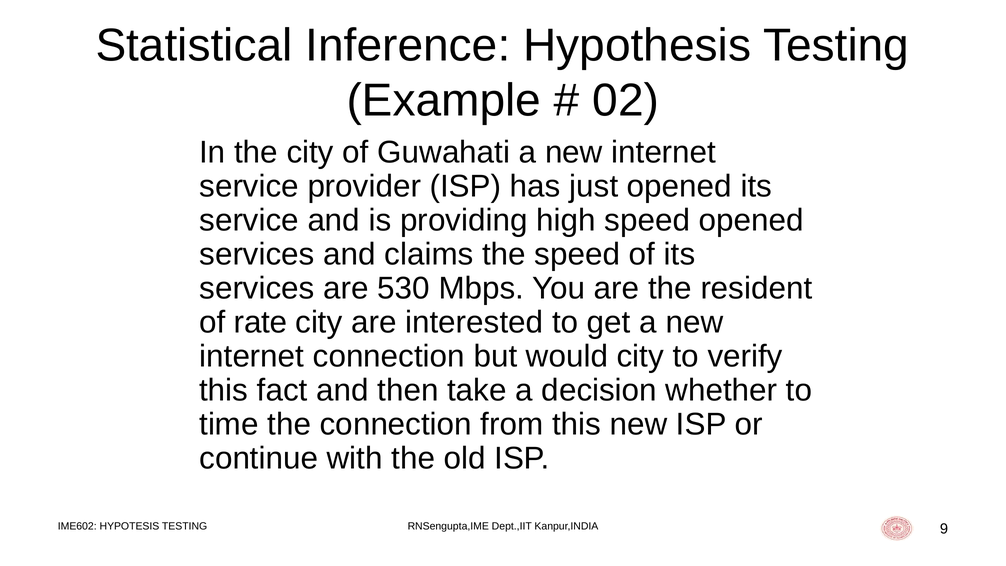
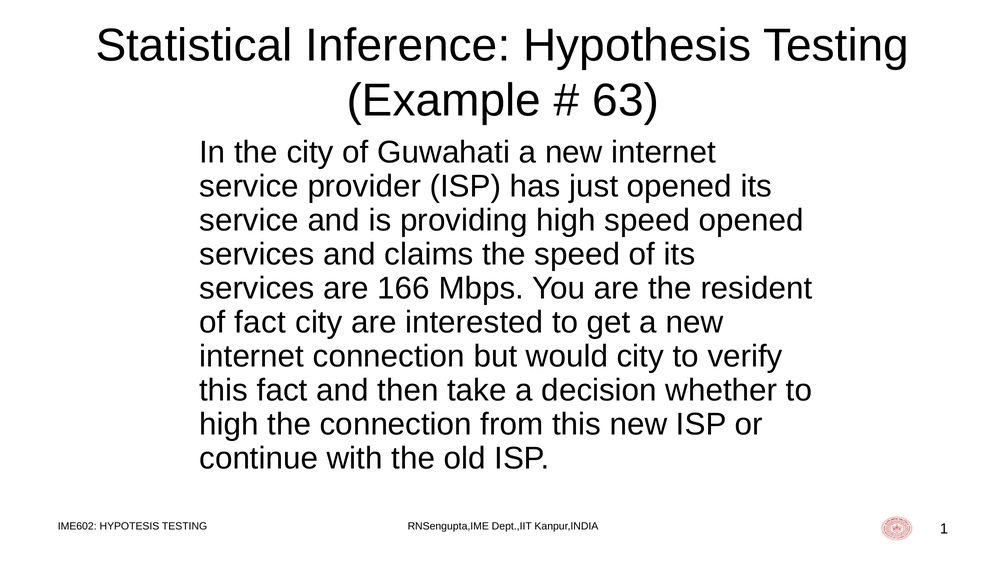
02: 02 -> 63
530: 530 -> 166
of rate: rate -> fact
time at (229, 424): time -> high
9: 9 -> 1
